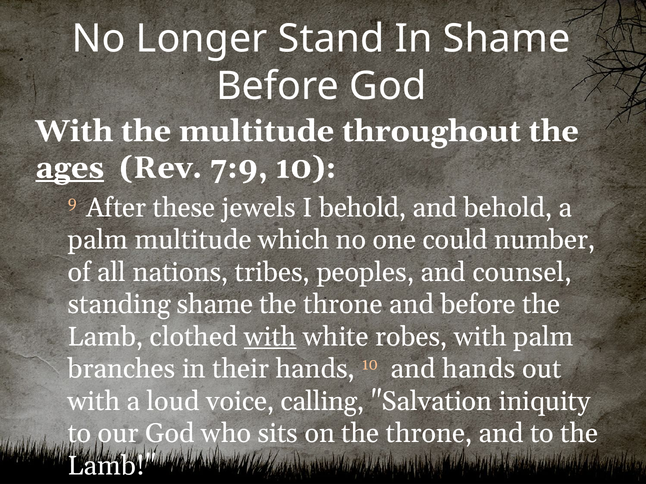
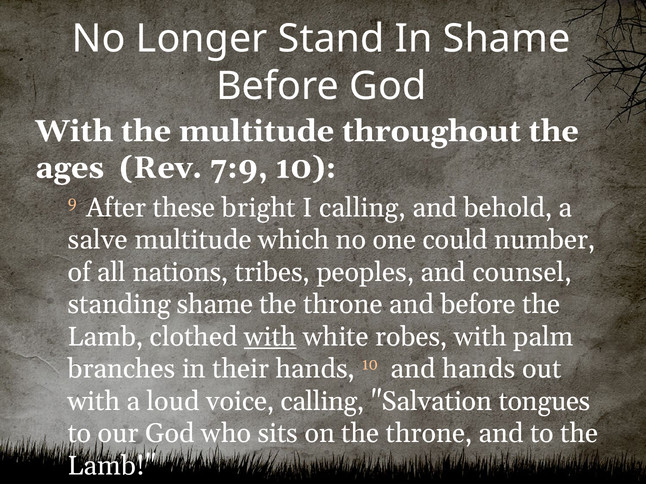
ages underline: present -> none
jewels: jewels -> bright
I behold: behold -> calling
palm at (98, 240): palm -> salve
iniquity: iniquity -> tongues
